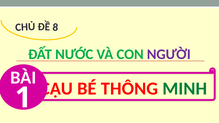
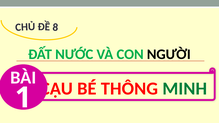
NGƯỜI colour: purple -> black
